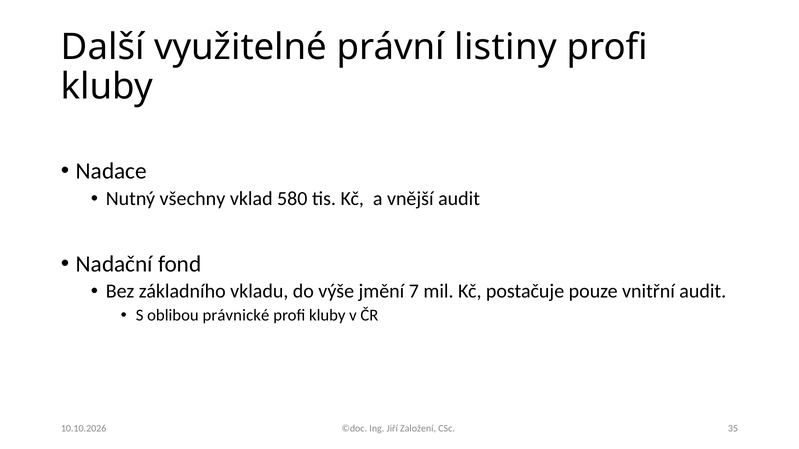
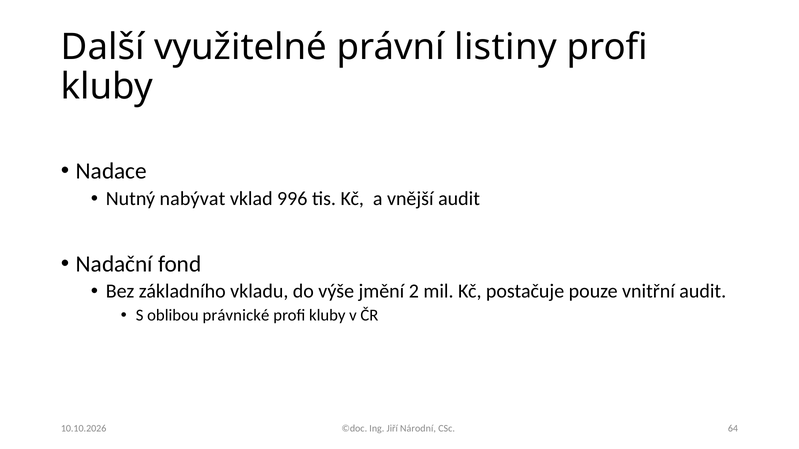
všechny: všechny -> nabývat
580: 580 -> 996
7: 7 -> 2
Založení: Založení -> Národní
35: 35 -> 64
